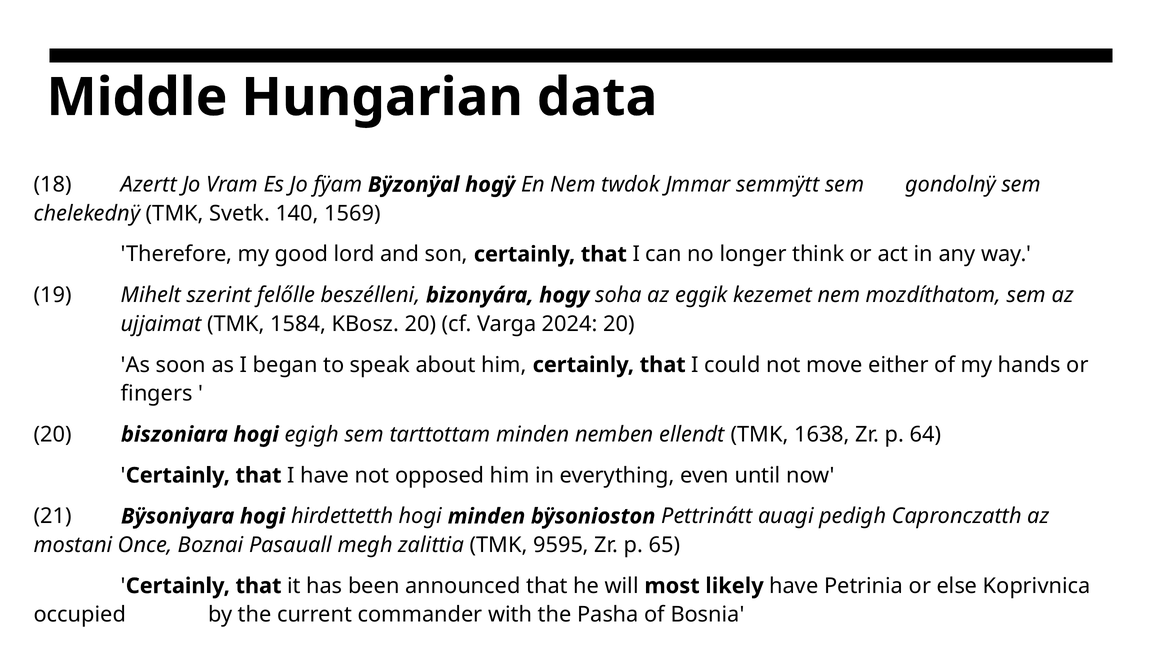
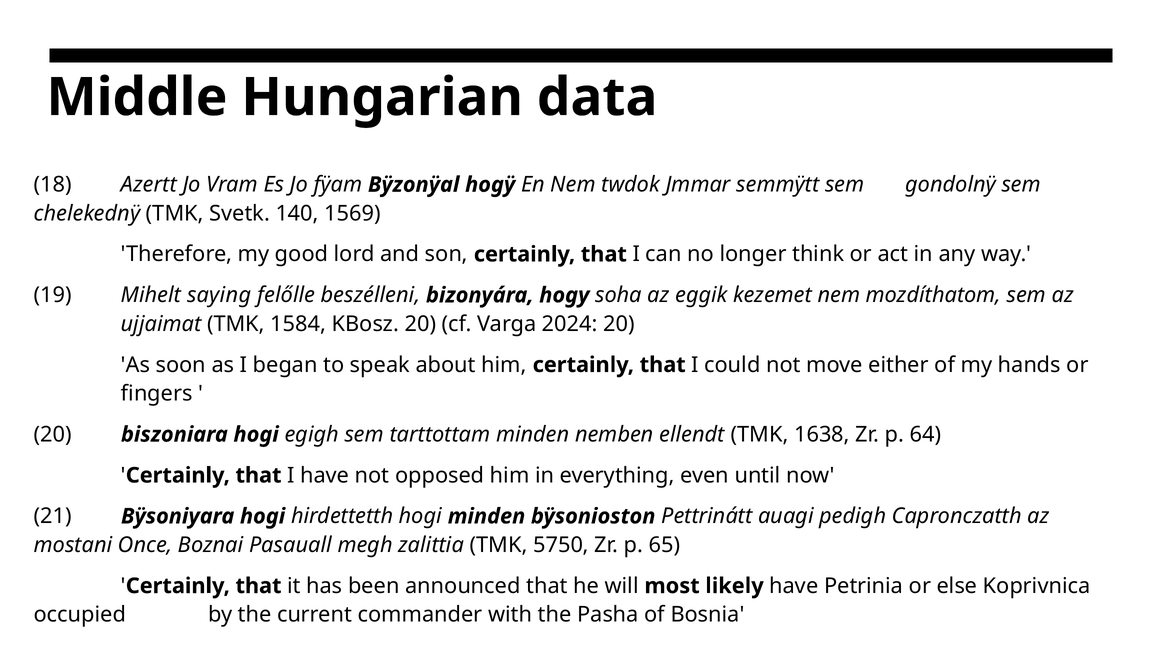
szerint: szerint -> saying
9595: 9595 -> 5750
